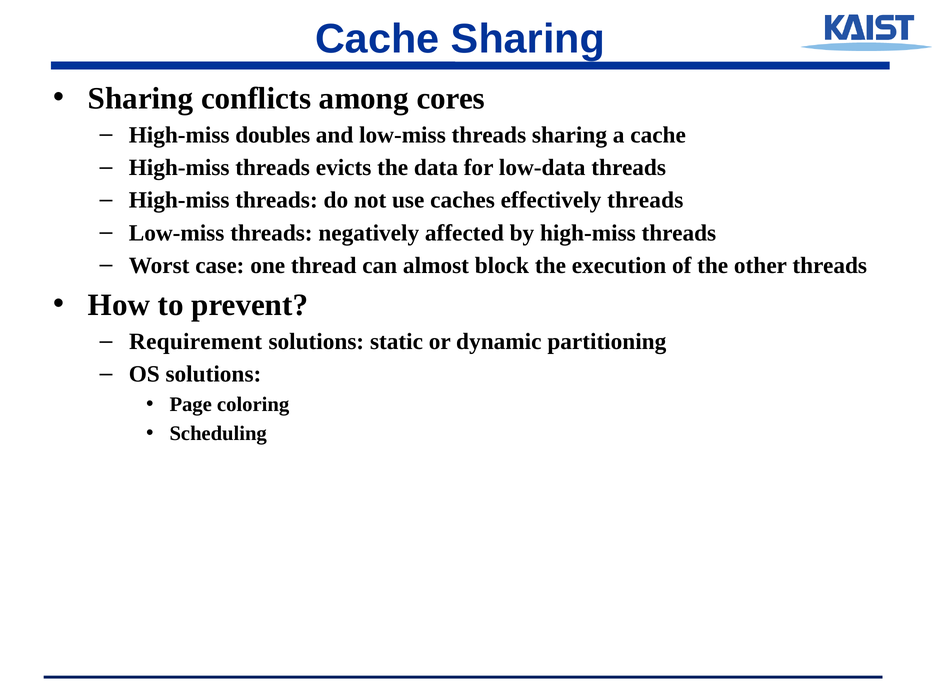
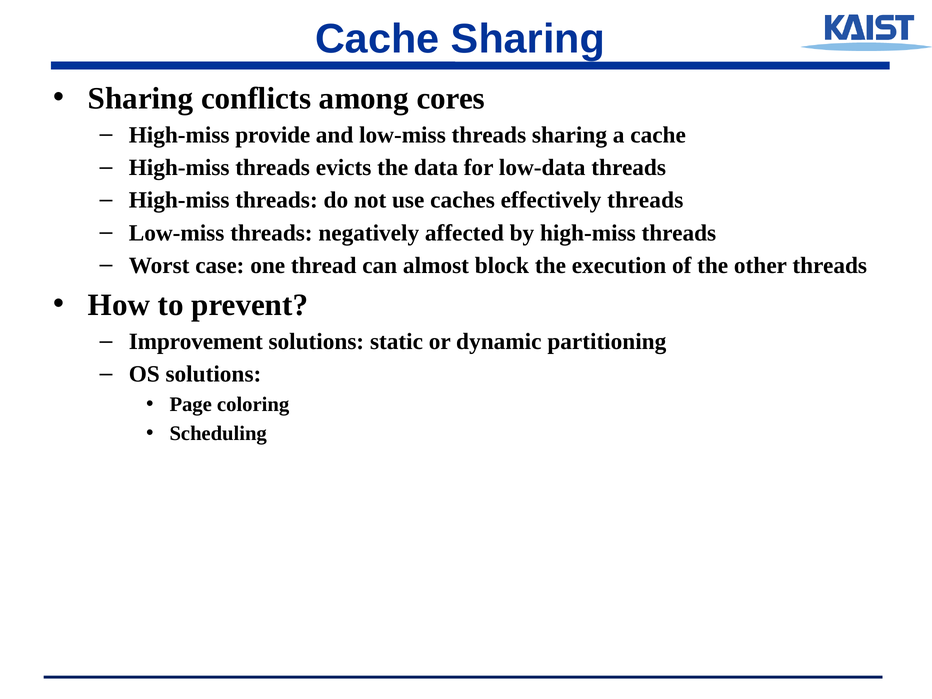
doubles: doubles -> provide
Requirement: Requirement -> Improvement
